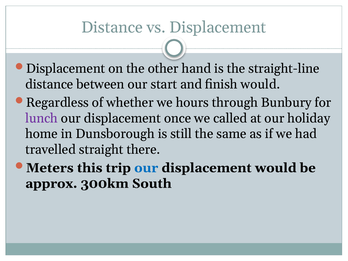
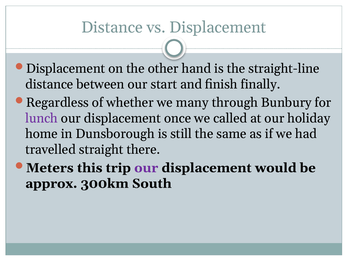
finish would: would -> finally
hours: hours -> many
our at (146, 168) colour: blue -> purple
